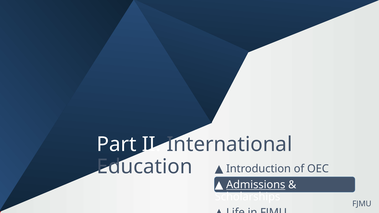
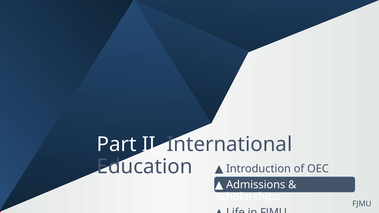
Admissions underline: present -> none
